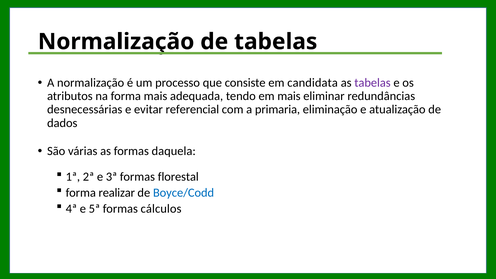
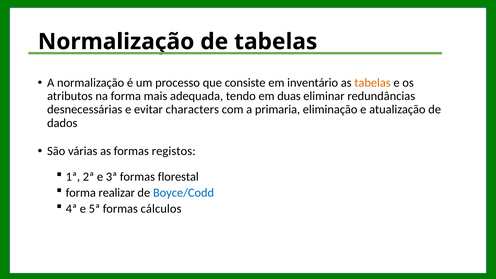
candidata: candidata -> inventário
tabelas at (373, 83) colour: purple -> orange
em mais: mais -> duas
referencial: referencial -> characters
daquela: daquela -> registos
